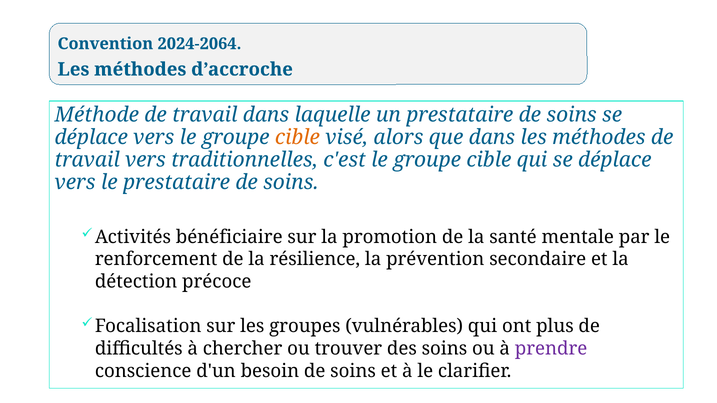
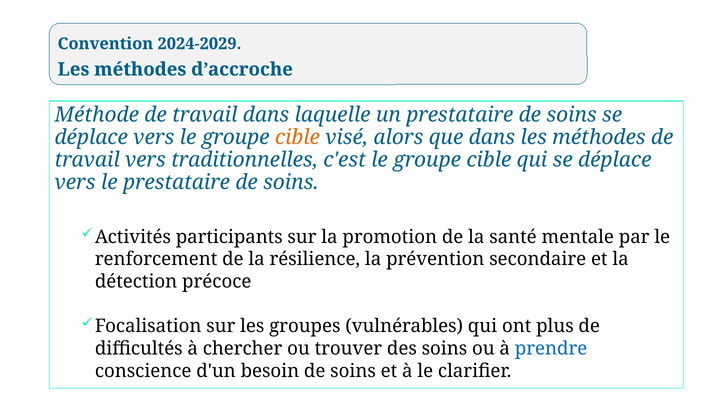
2024-2064: 2024-2064 -> 2024-2029
bénéficiaire: bénéficiaire -> participants
prendre colour: purple -> blue
